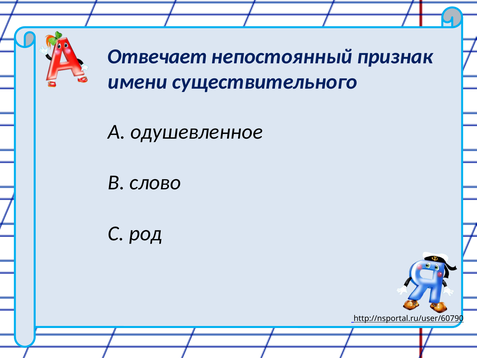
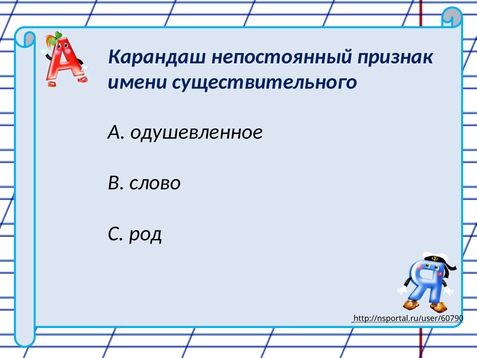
Отвечает: Отвечает -> Карандаш
